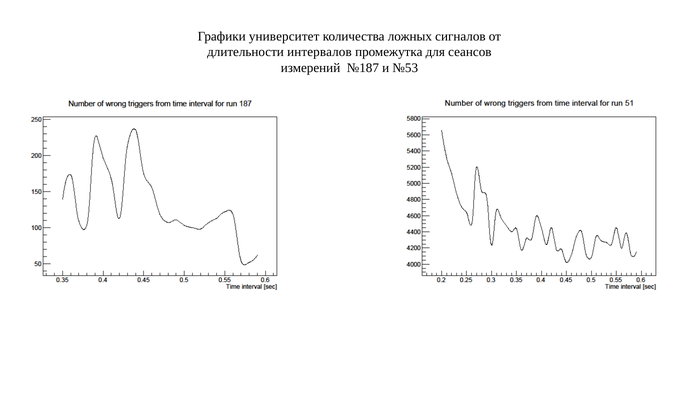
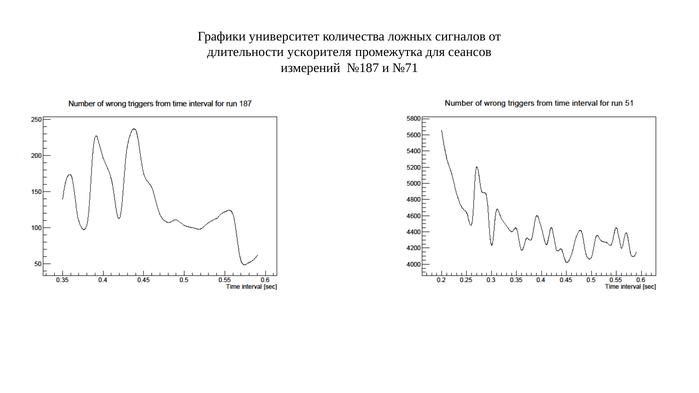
интервалов: интервалов -> ускорителя
№53: №53 -> №71
